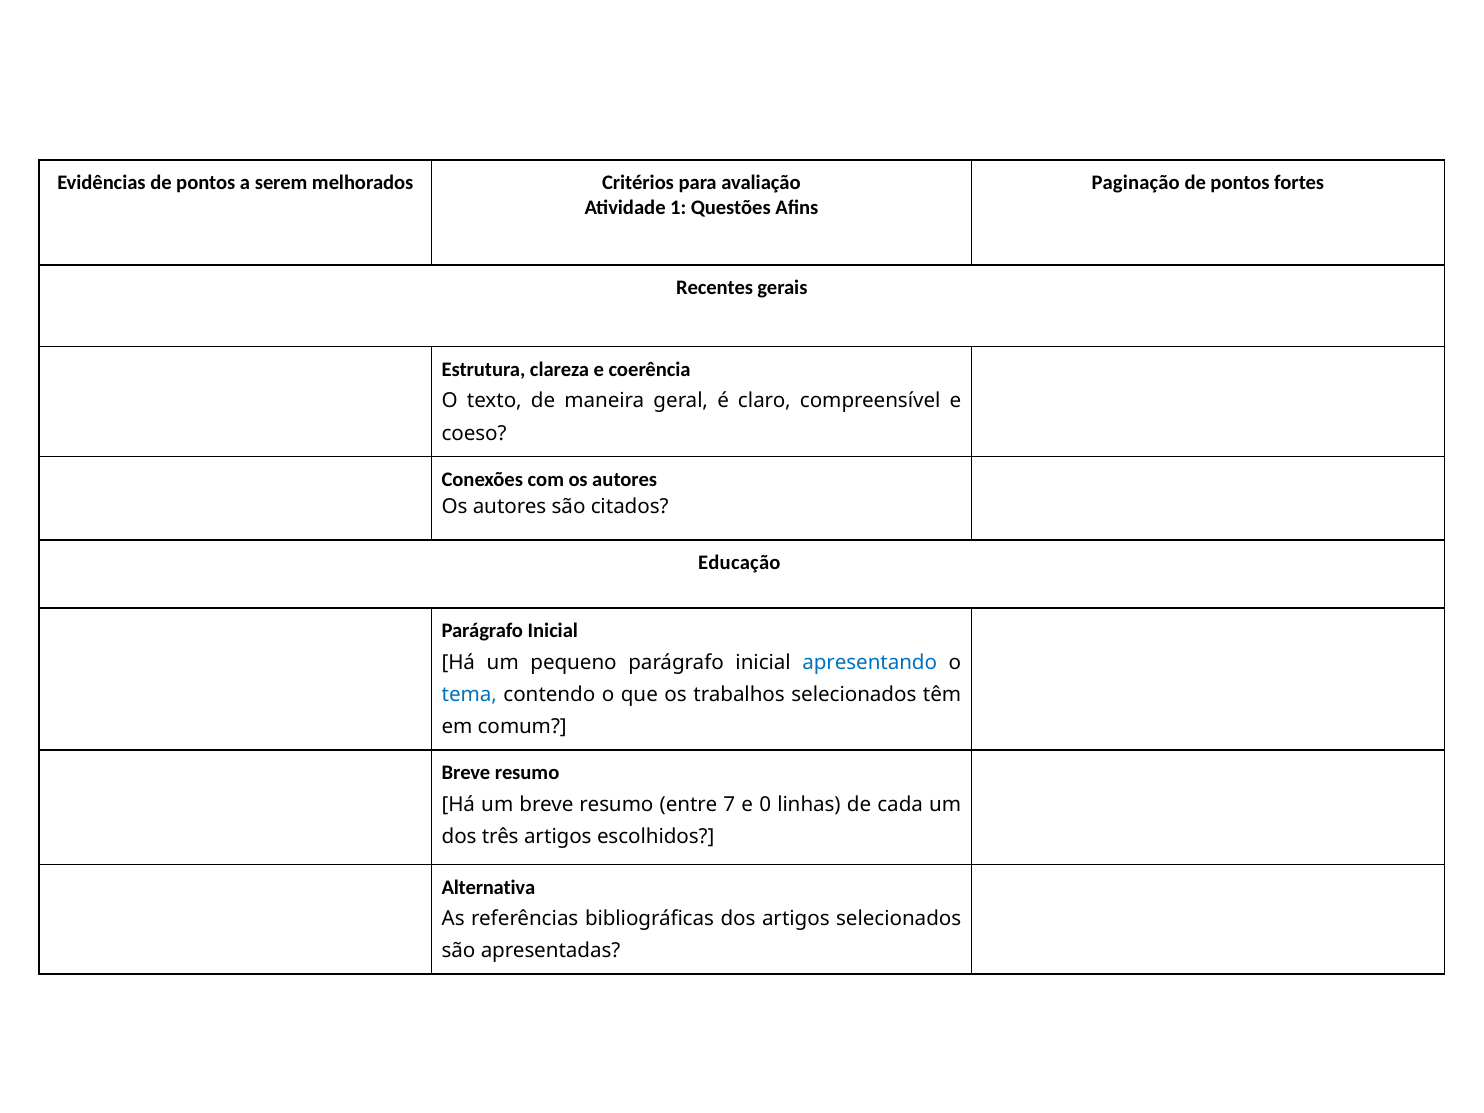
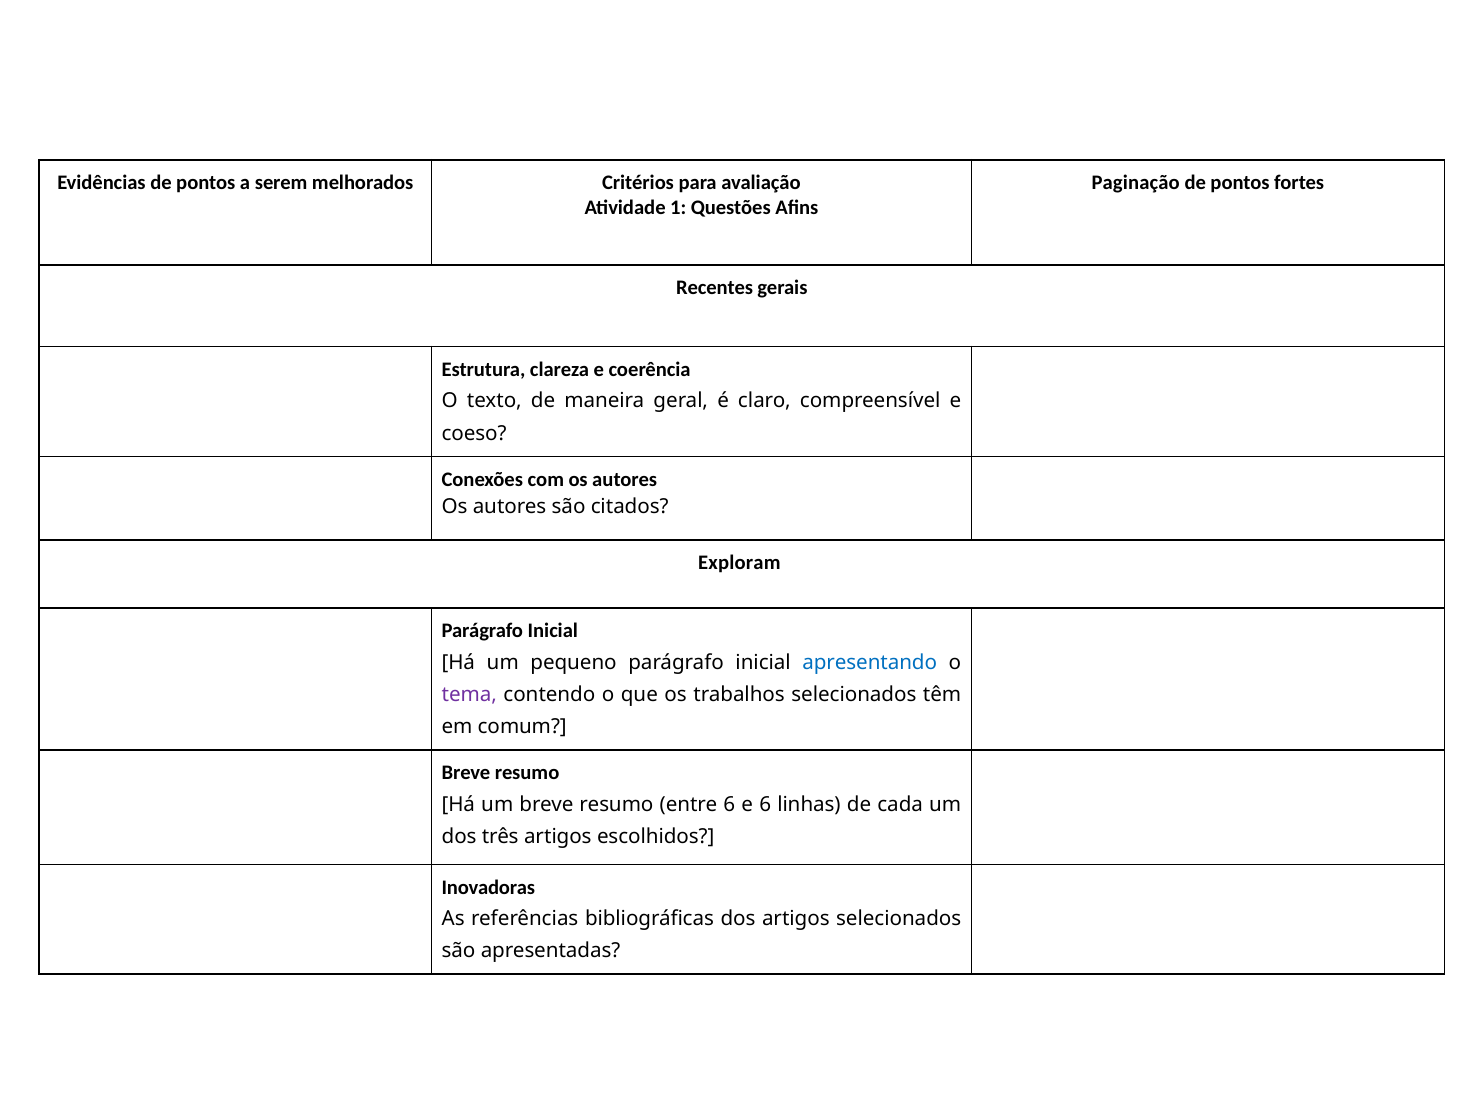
Educação: Educação -> Exploram
tema colour: blue -> purple
entre 7: 7 -> 6
e 0: 0 -> 6
Alternativa: Alternativa -> Inovadoras
